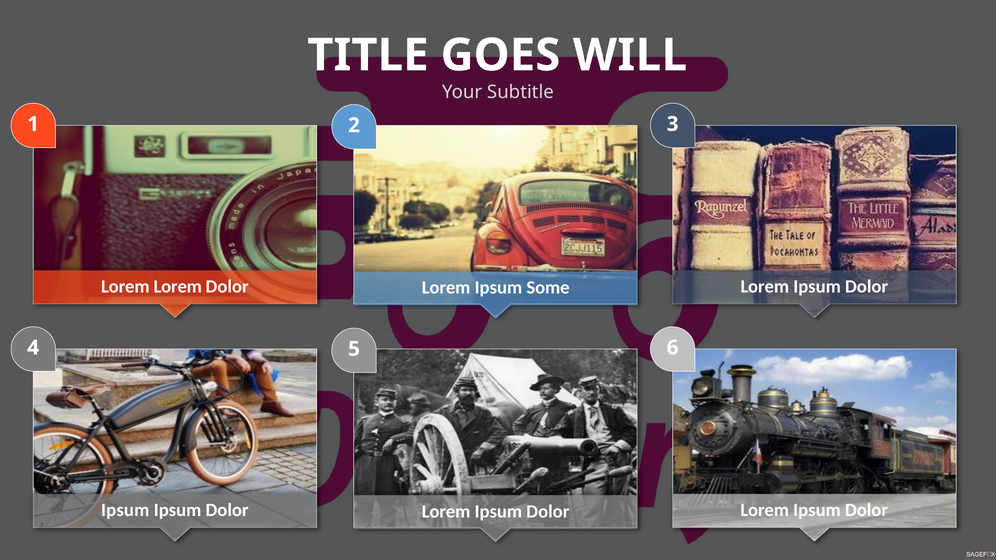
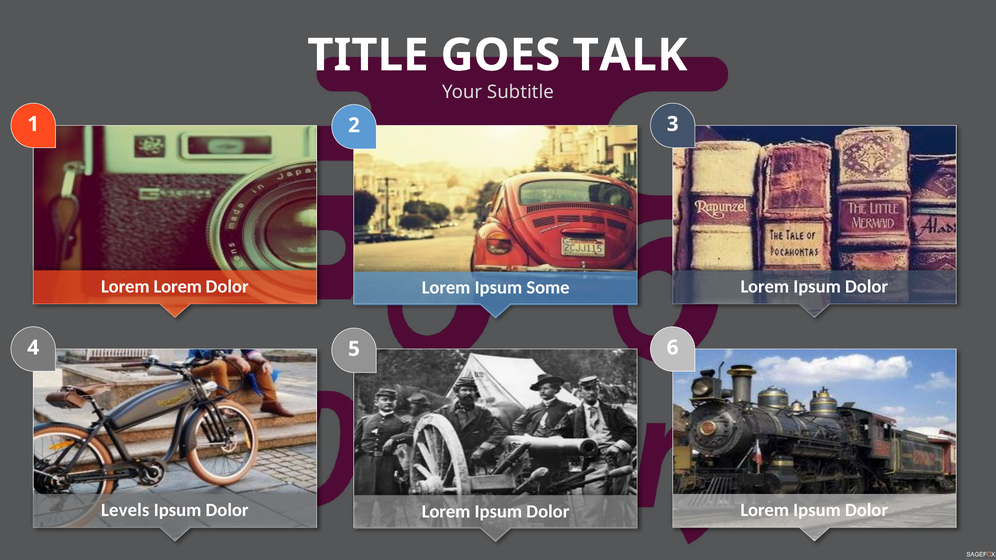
WILL: WILL -> TALK
Ipsum at (125, 510): Ipsum -> Levels
